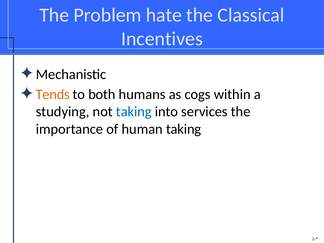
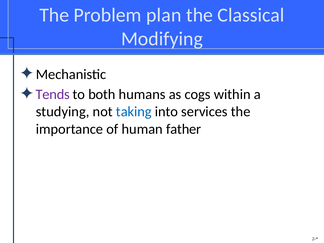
hate: hate -> plan
Incentives: Incentives -> Modifying
Tends colour: orange -> purple
human taking: taking -> father
